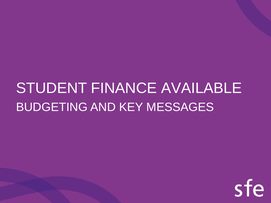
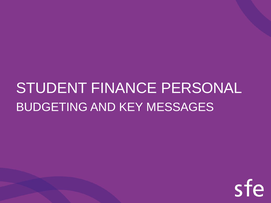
AVAILABLE: AVAILABLE -> PERSONAL
